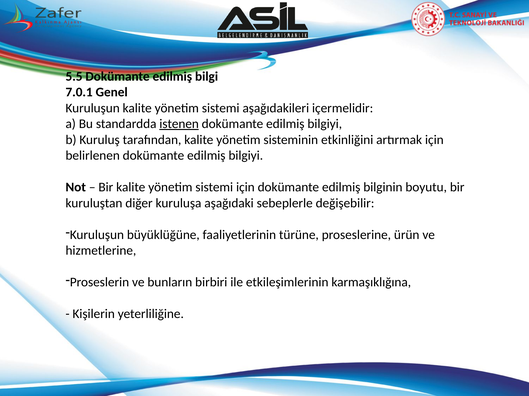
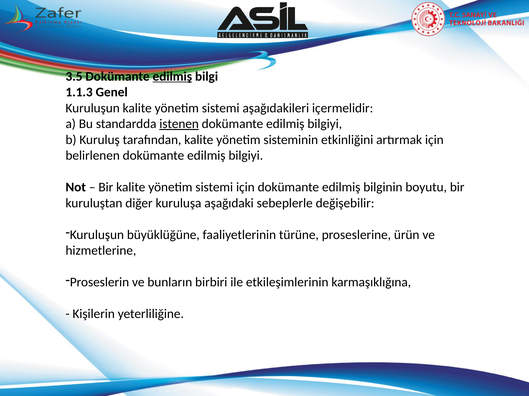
5.5: 5.5 -> 3.5
edilmiş at (172, 77) underline: none -> present
7.0.1: 7.0.1 -> 1.1.3
